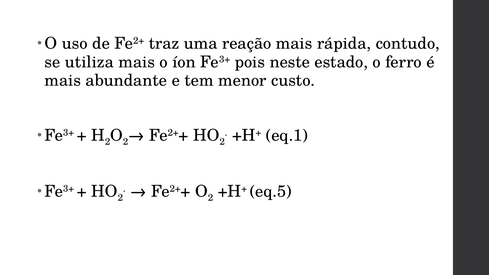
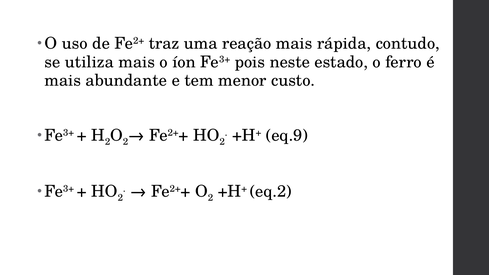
eq.1: eq.1 -> eq.9
eq.5: eq.5 -> eq.2
